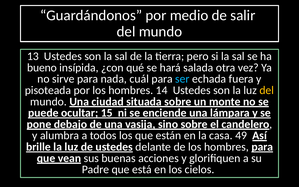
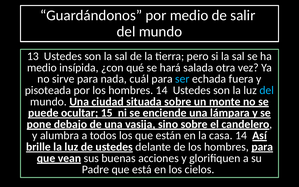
bueno at (42, 68): bueno -> medio
del at (267, 90) colour: yellow -> light blue
casa 49: 49 -> 14
